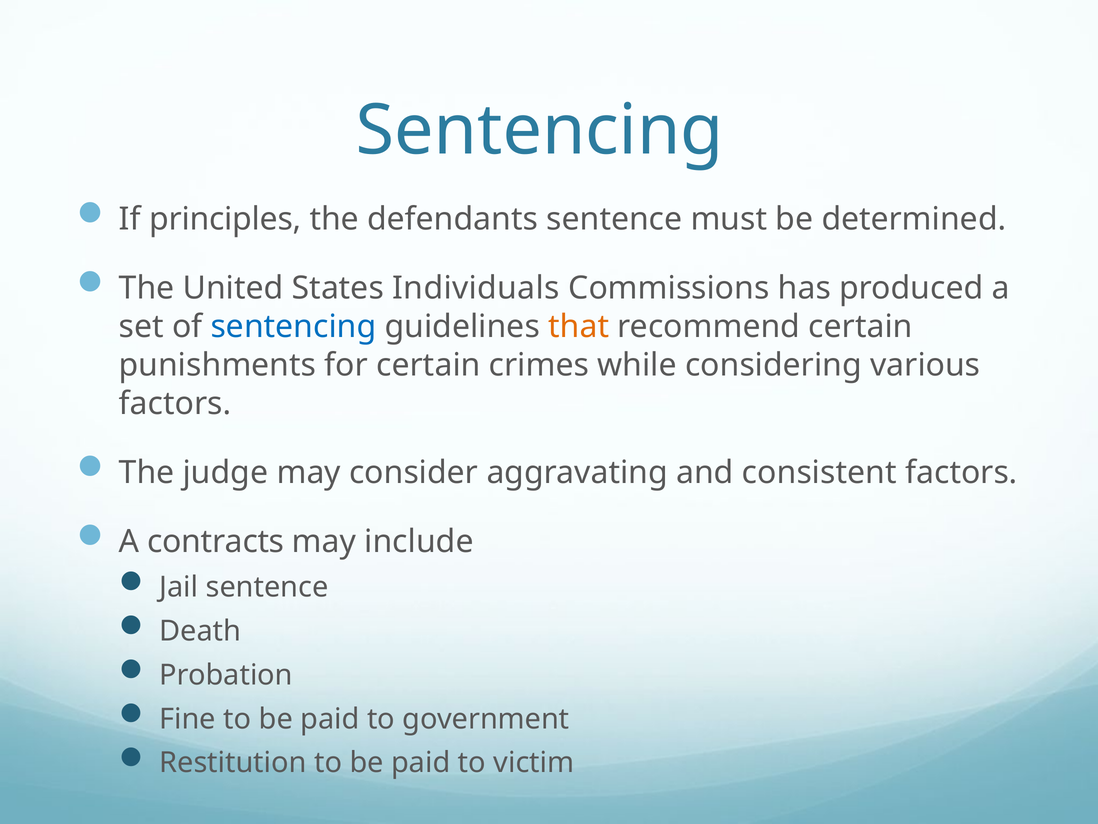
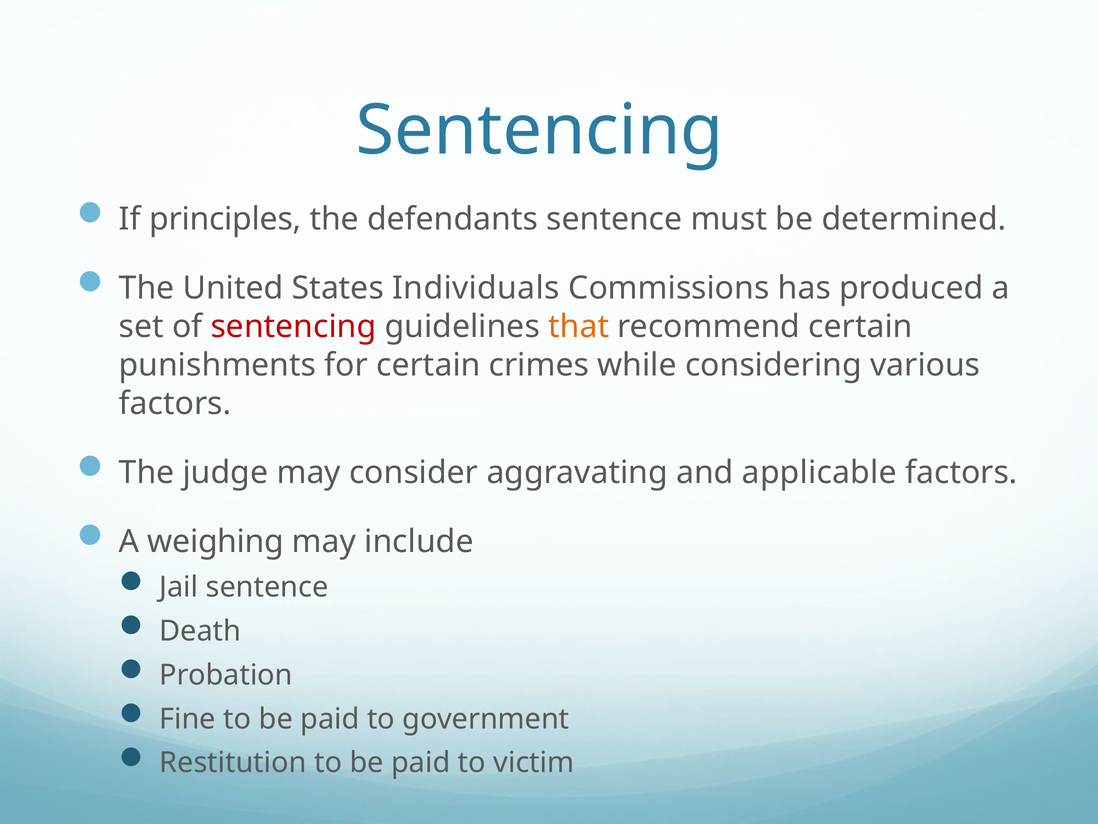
sentencing at (293, 326) colour: blue -> red
consistent: consistent -> applicable
contracts: contracts -> weighing
